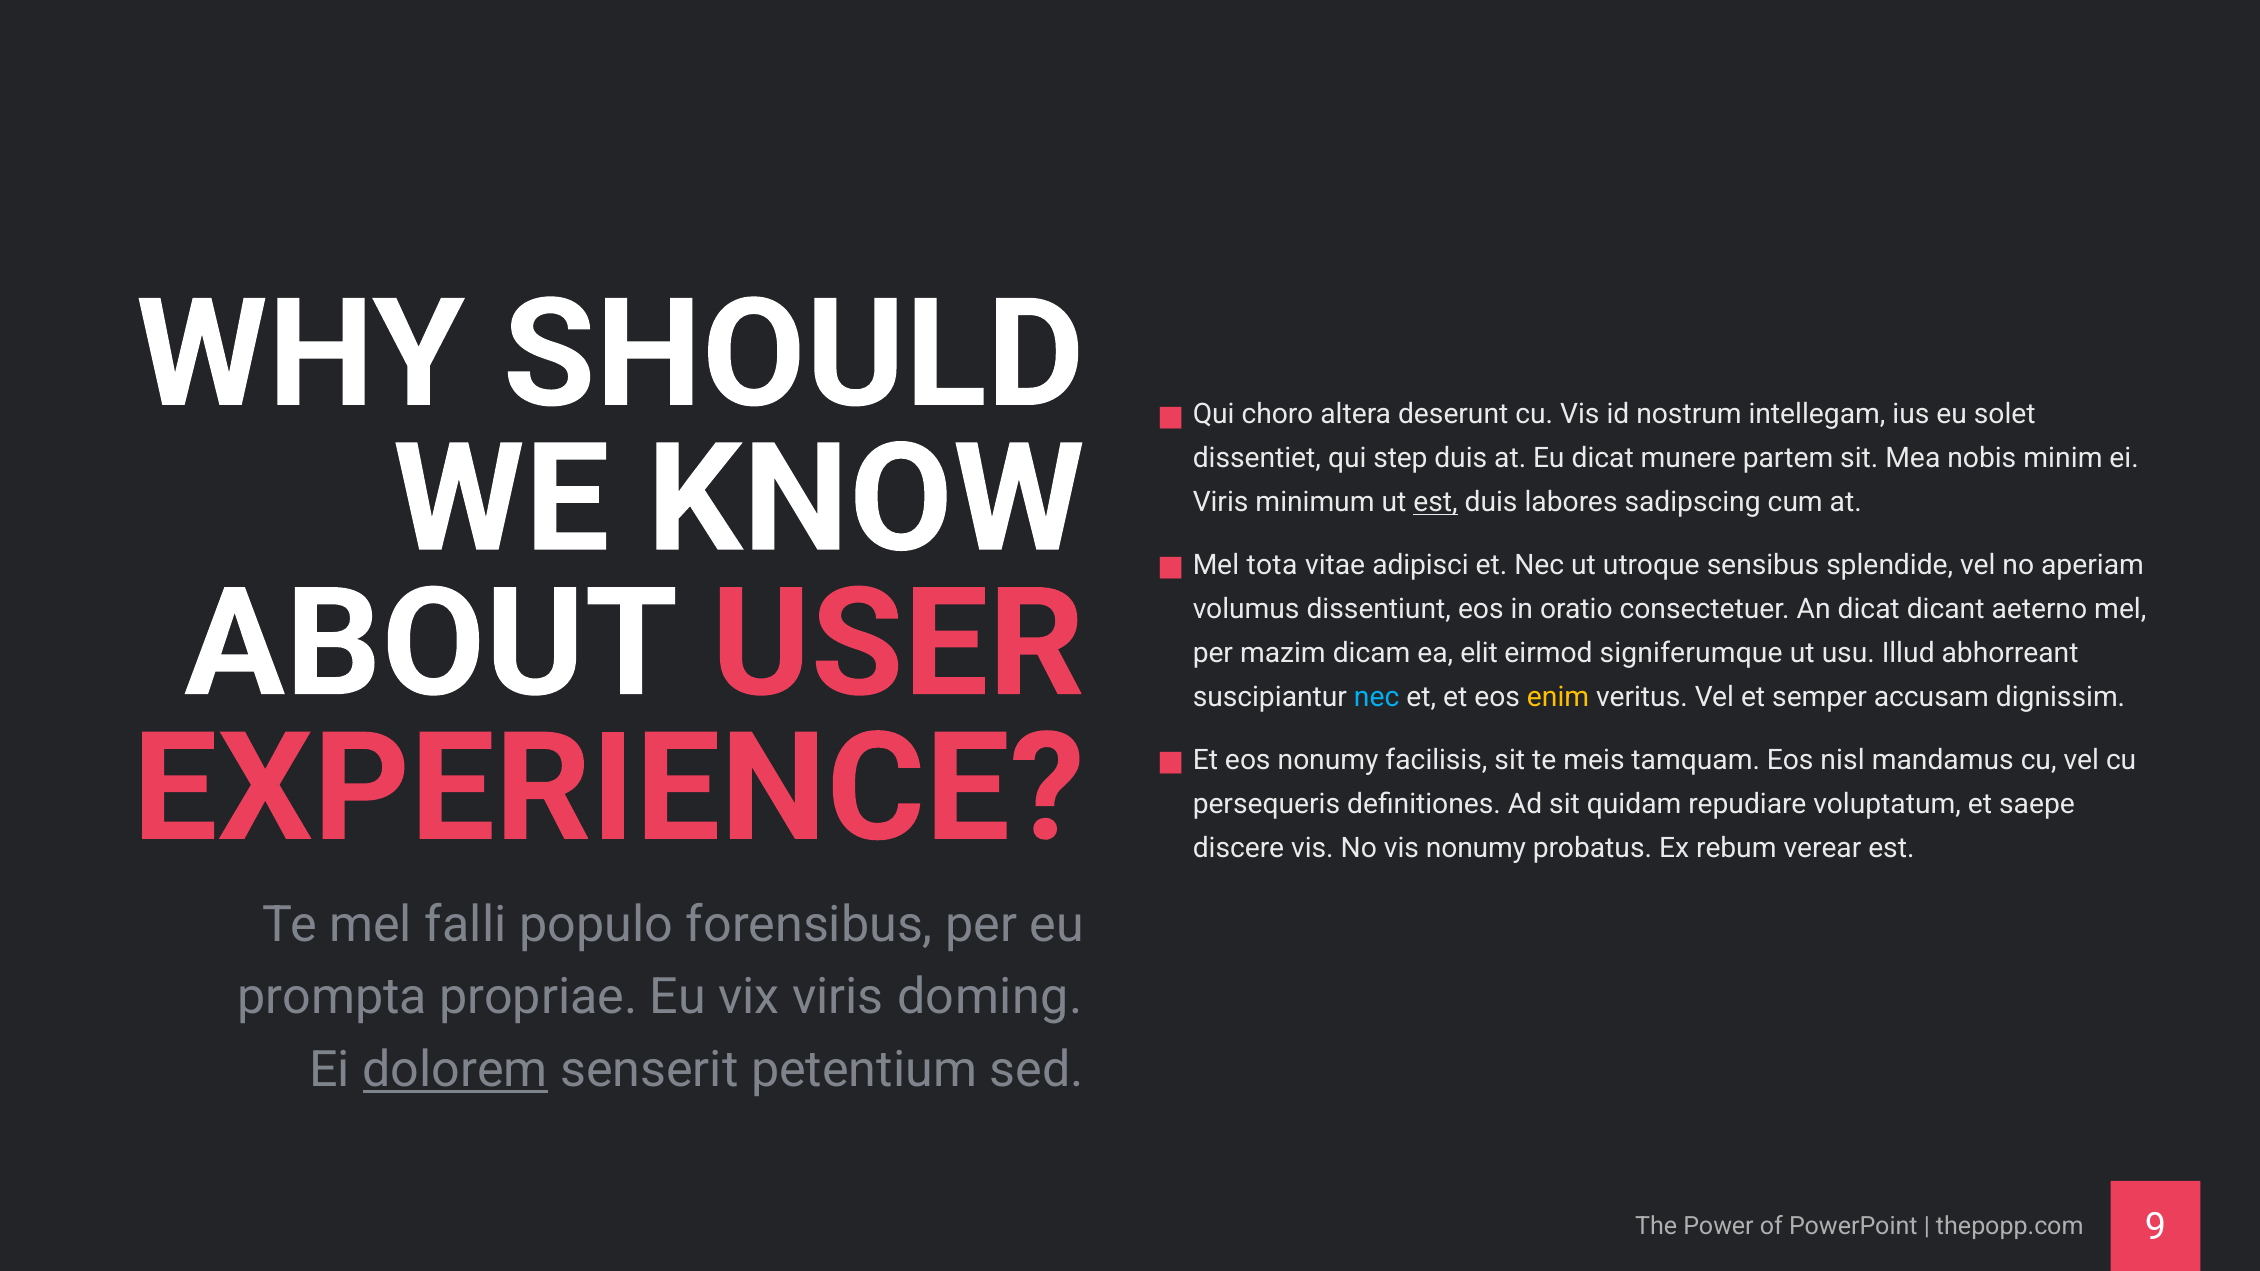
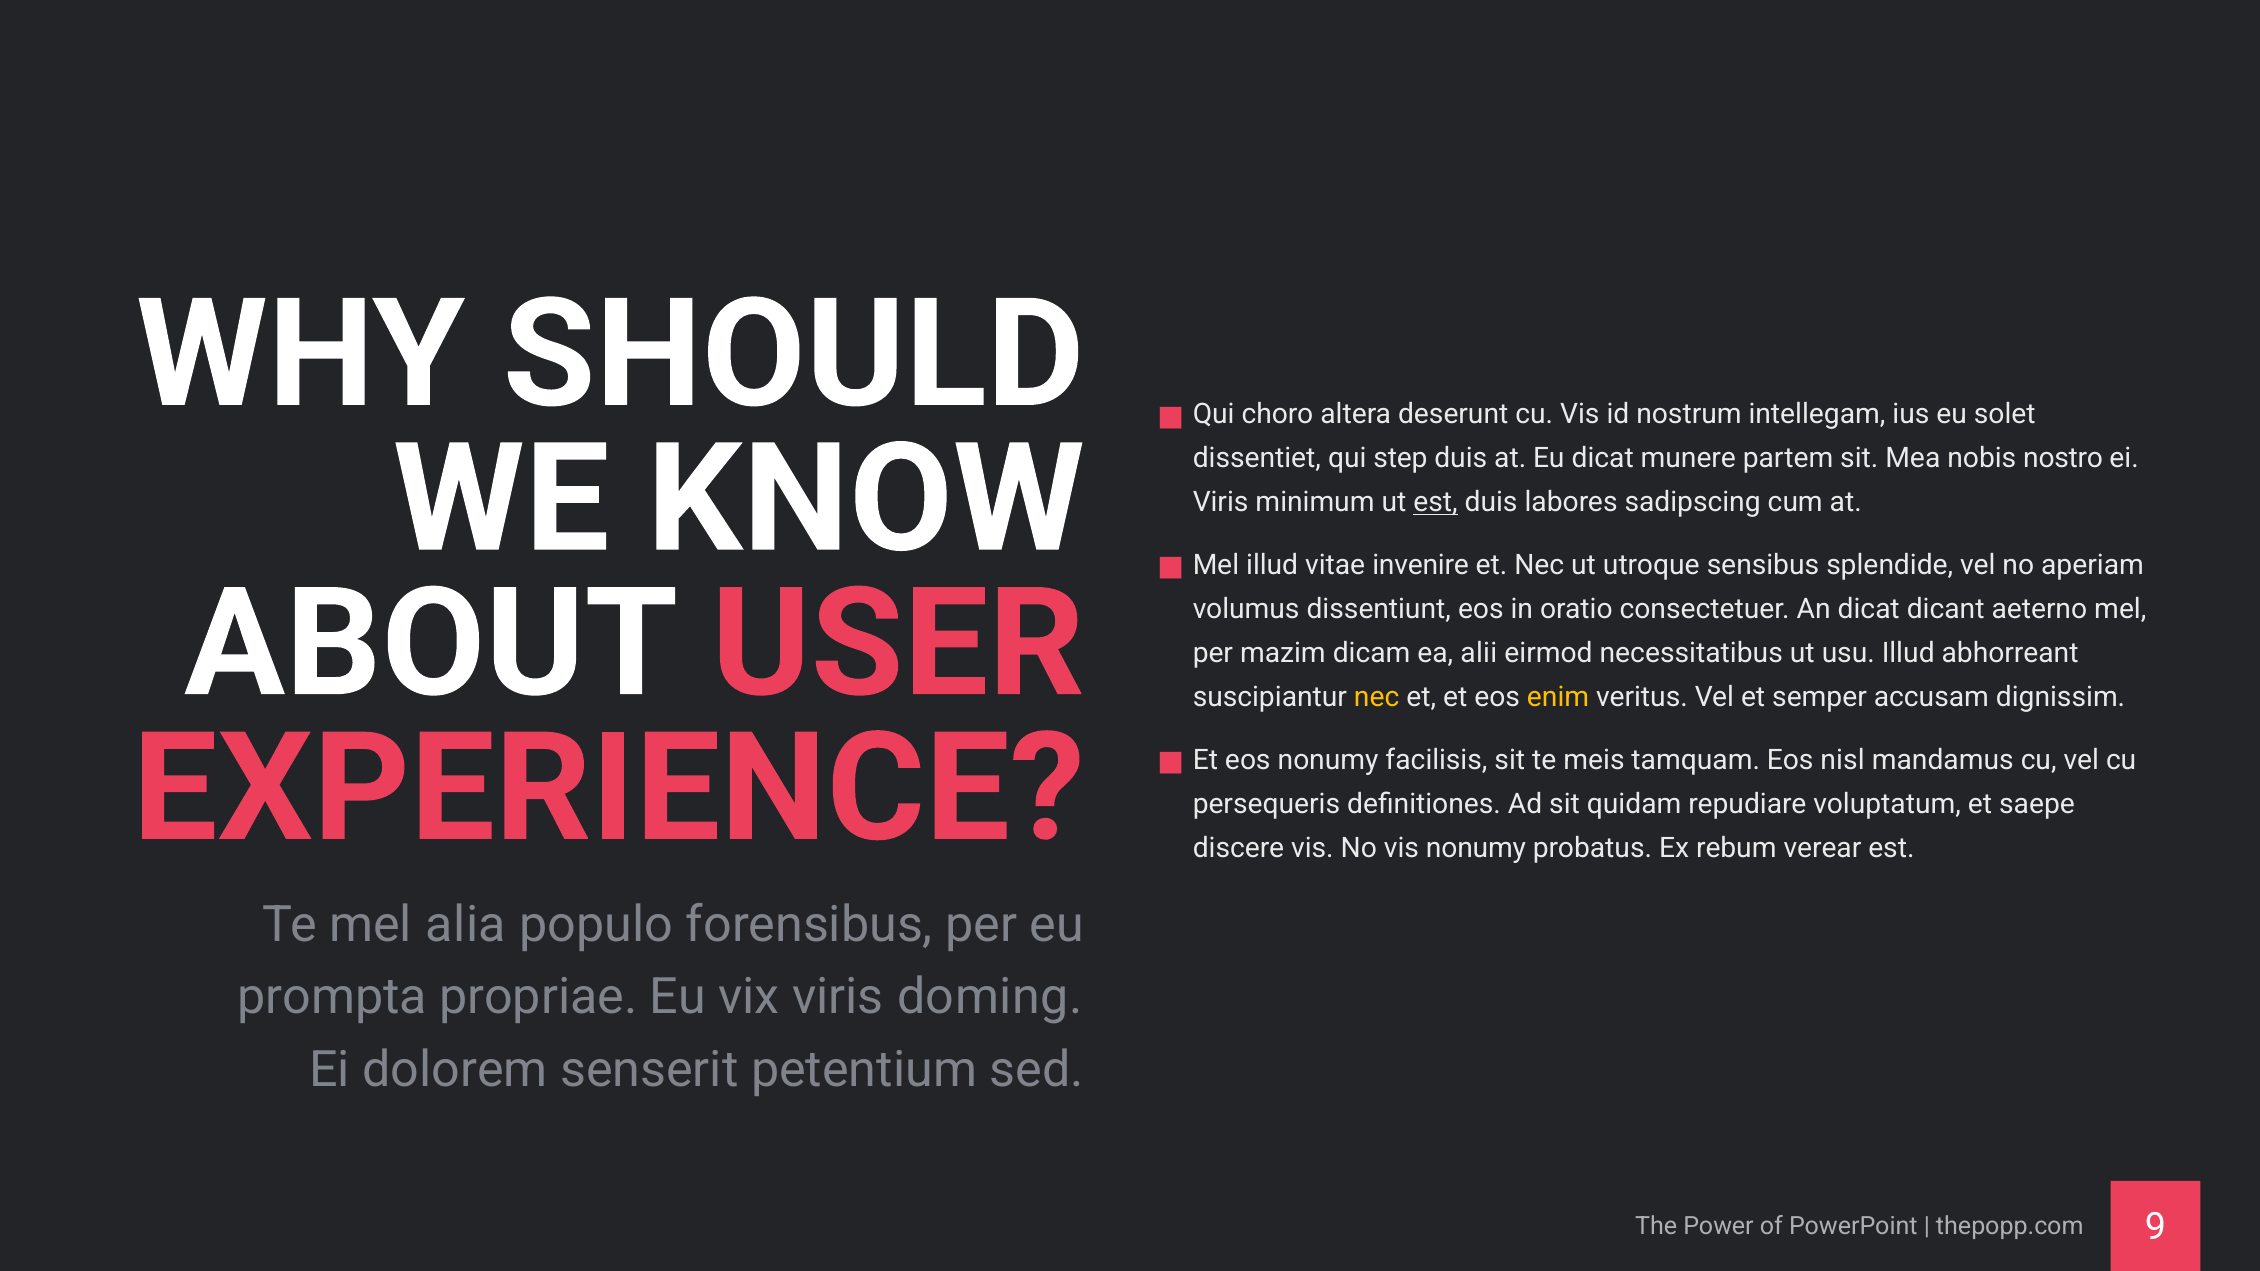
minim: minim -> nostro
Mel tota: tota -> illud
adipisci: adipisci -> invenire
elit: elit -> alii
signiferumque: signiferumque -> necessitatibus
nec at (1377, 697) colour: light blue -> yellow
falli: falli -> alia
dolorem underline: present -> none
